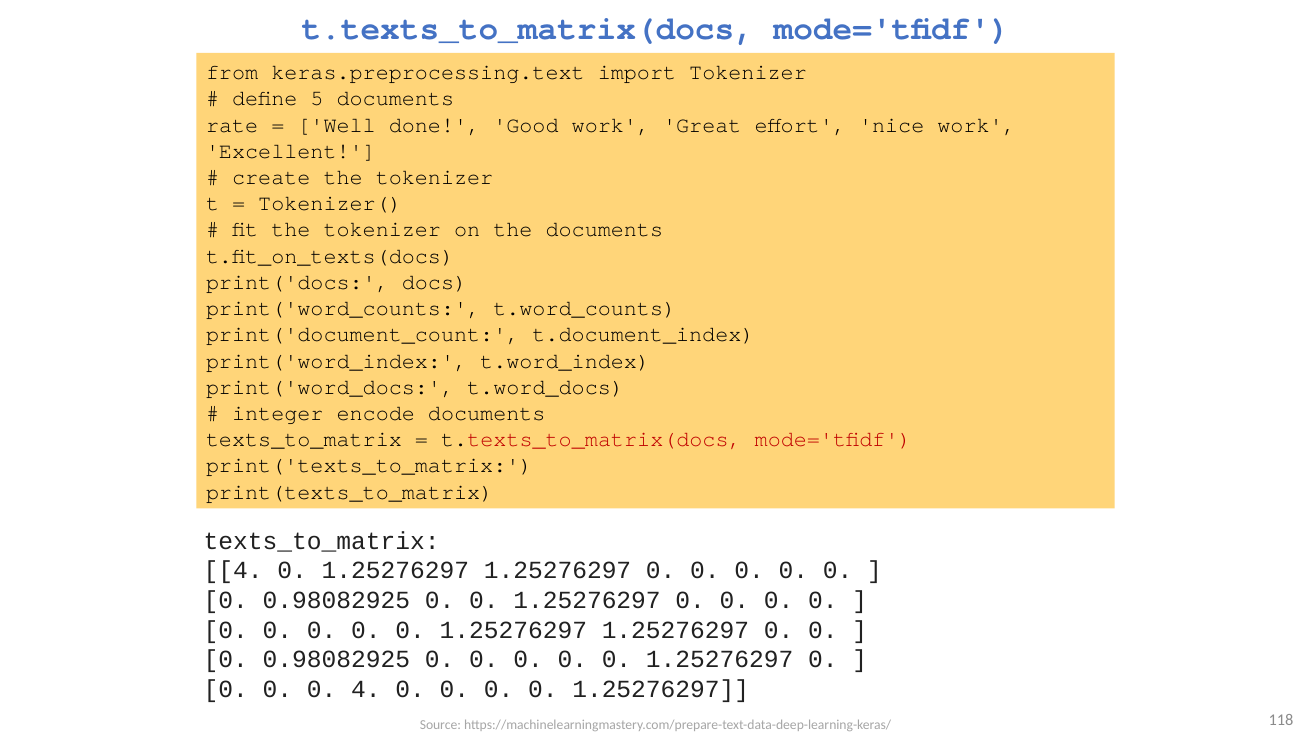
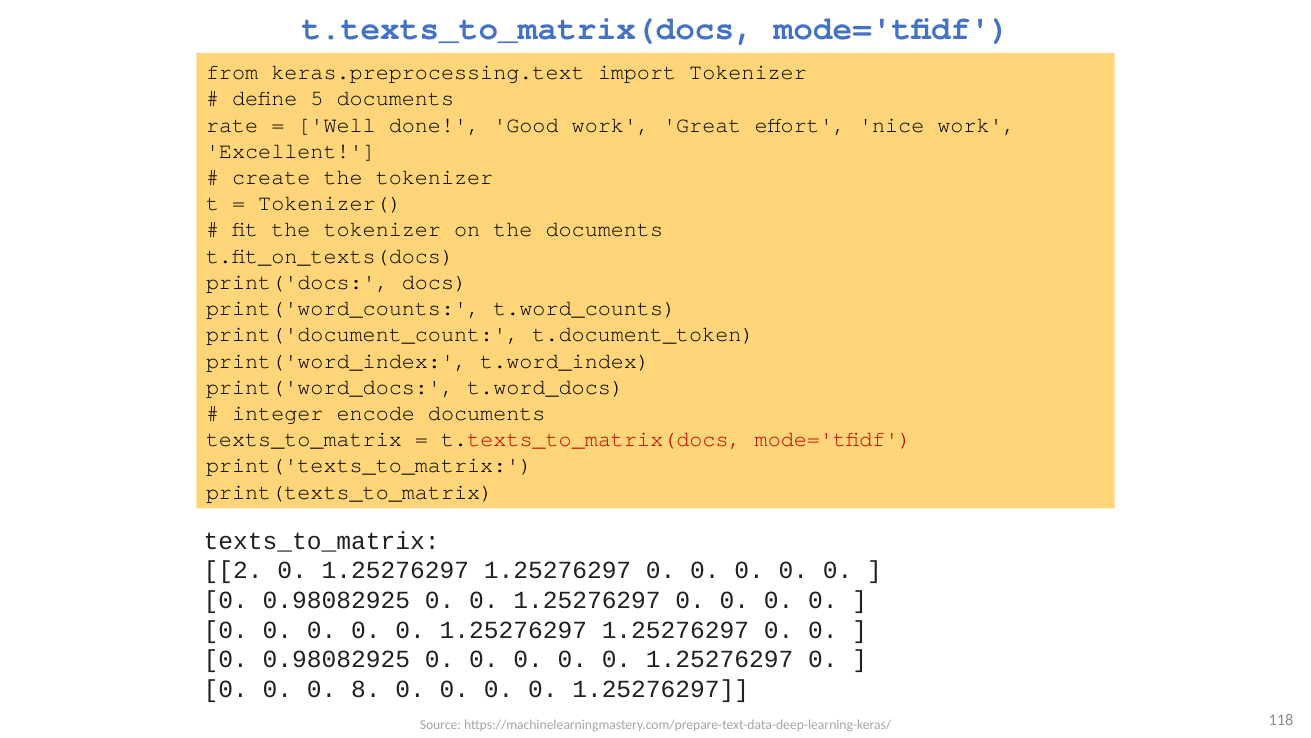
t.document_index: t.document_index -> t.document_token
4 at (233, 570): 4 -> 2
0 4: 4 -> 8
